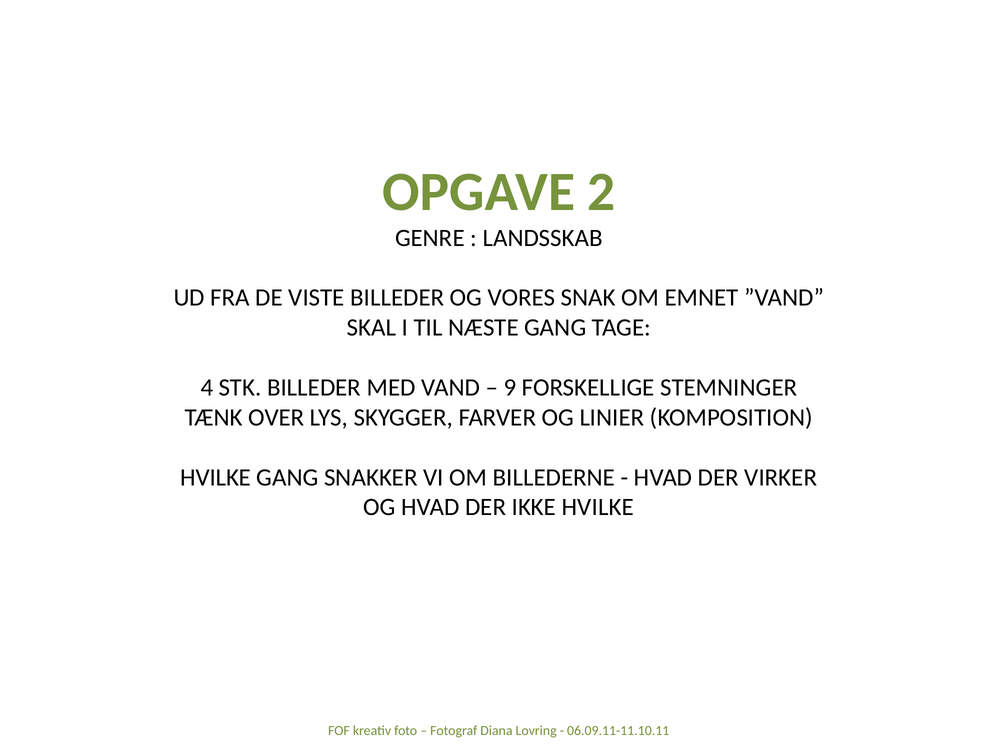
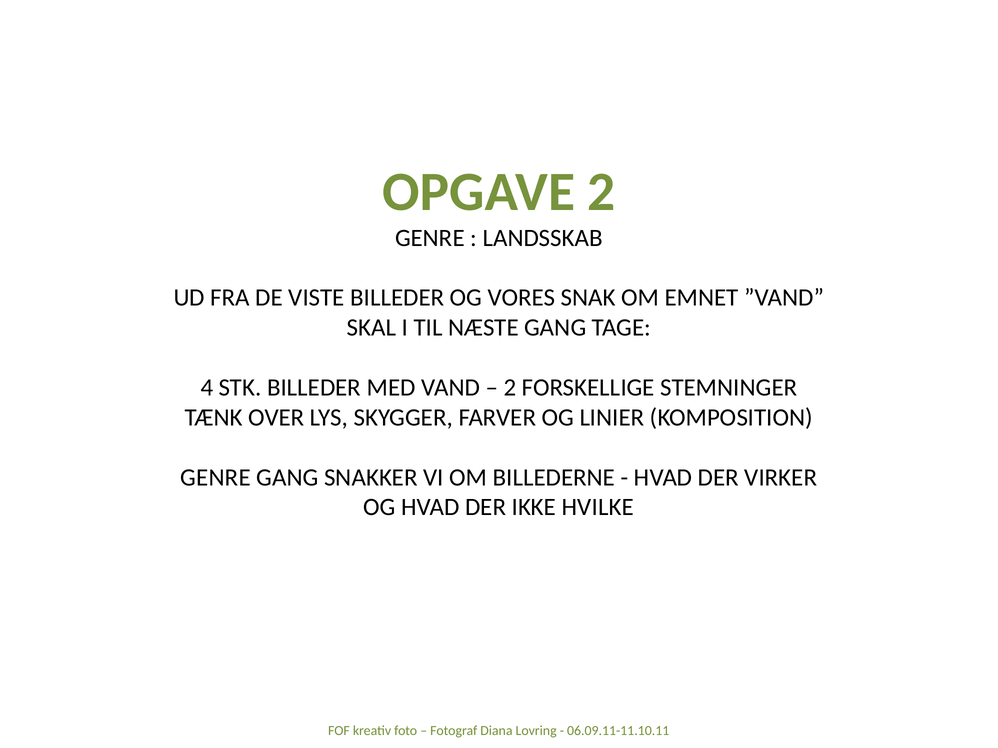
9 at (510, 388): 9 -> 2
HVILKE at (216, 478): HVILKE -> GENRE
